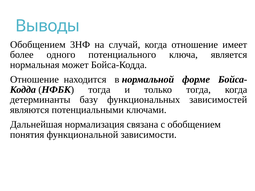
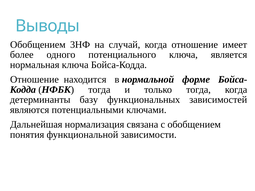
нормальная может: может -> ключа
